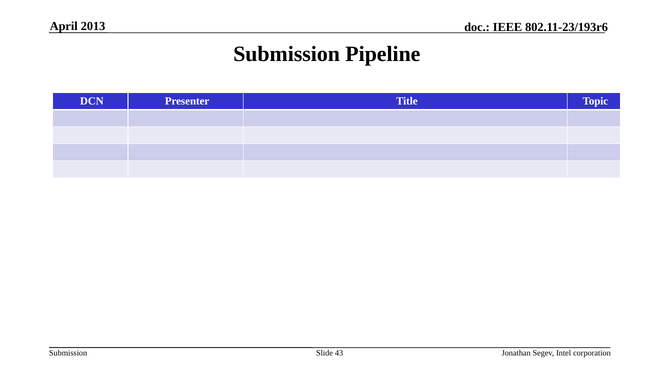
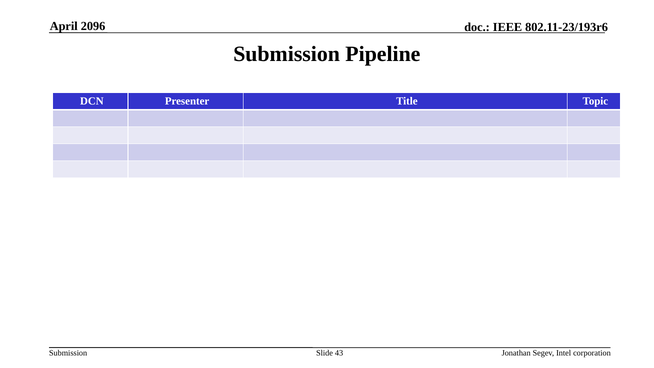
2013: 2013 -> 2096
